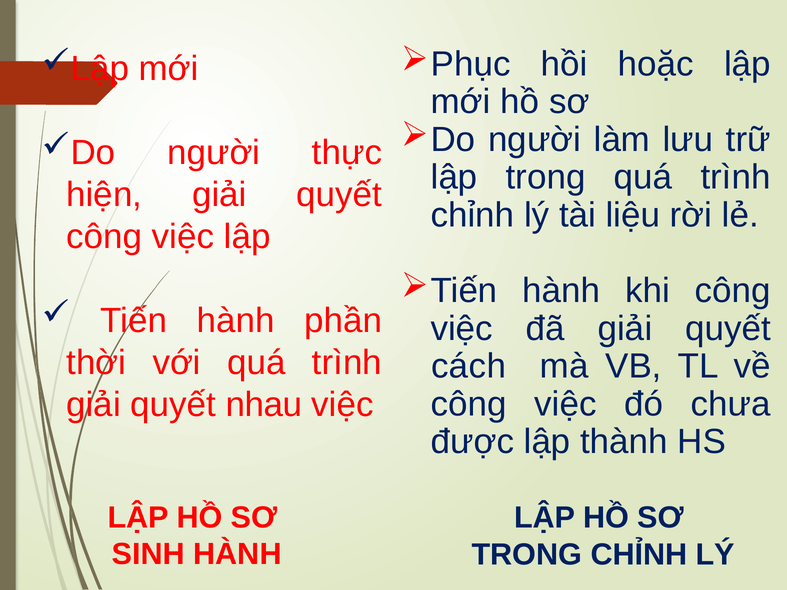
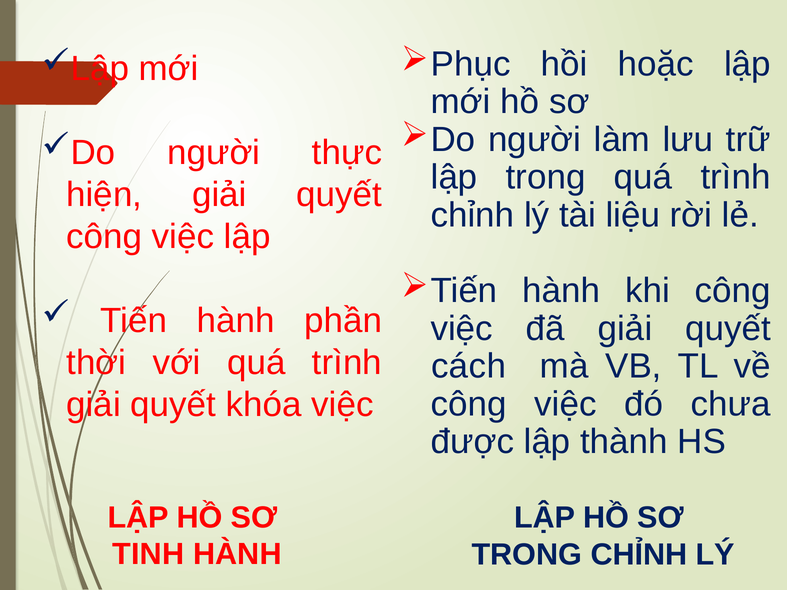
nhau: nhau -> khóa
SINH: SINH -> TINH
